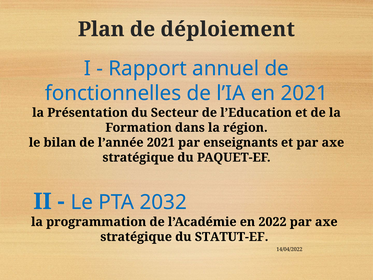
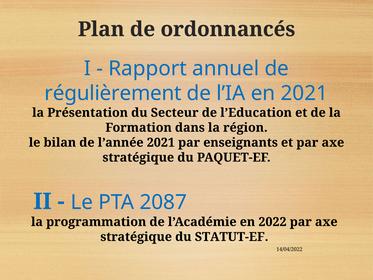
déploiement: déploiement -> ordonnancés
fonctionnelles: fonctionnelles -> régulièrement
2032: 2032 -> 2087
